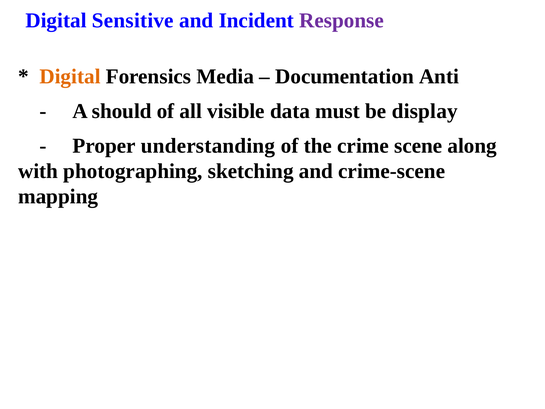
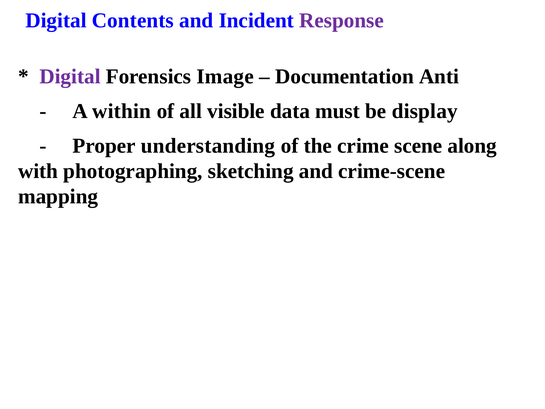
Sensitive: Sensitive -> Contents
Digital at (70, 77) colour: orange -> purple
Media: Media -> Image
should: should -> within
